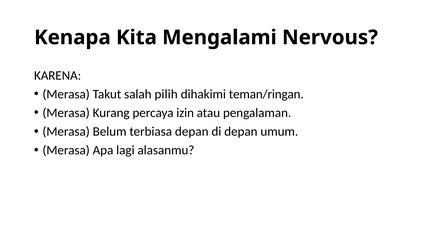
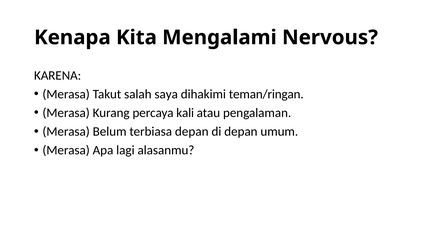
pilih: pilih -> saya
izin: izin -> kali
